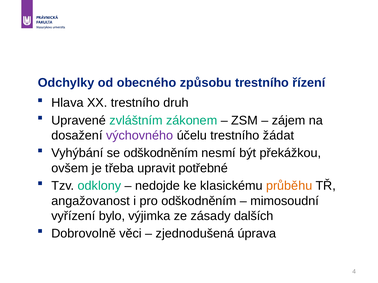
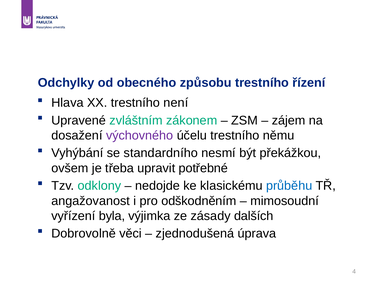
druh: druh -> není
žádat: žádat -> němu
se odškodněním: odškodněním -> standardního
průběhu colour: orange -> blue
bylo: bylo -> byla
